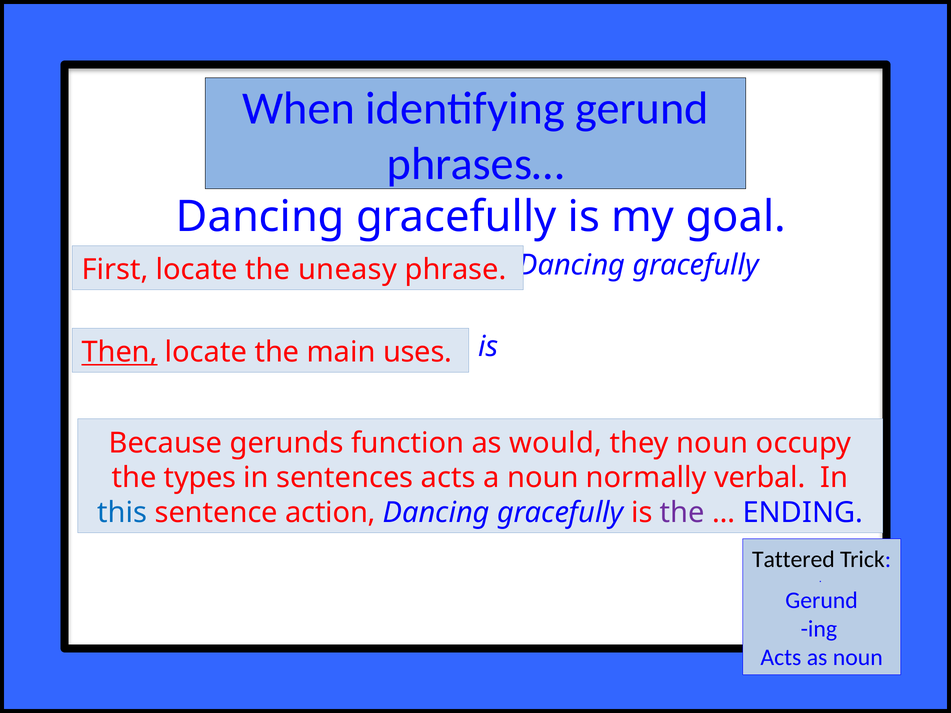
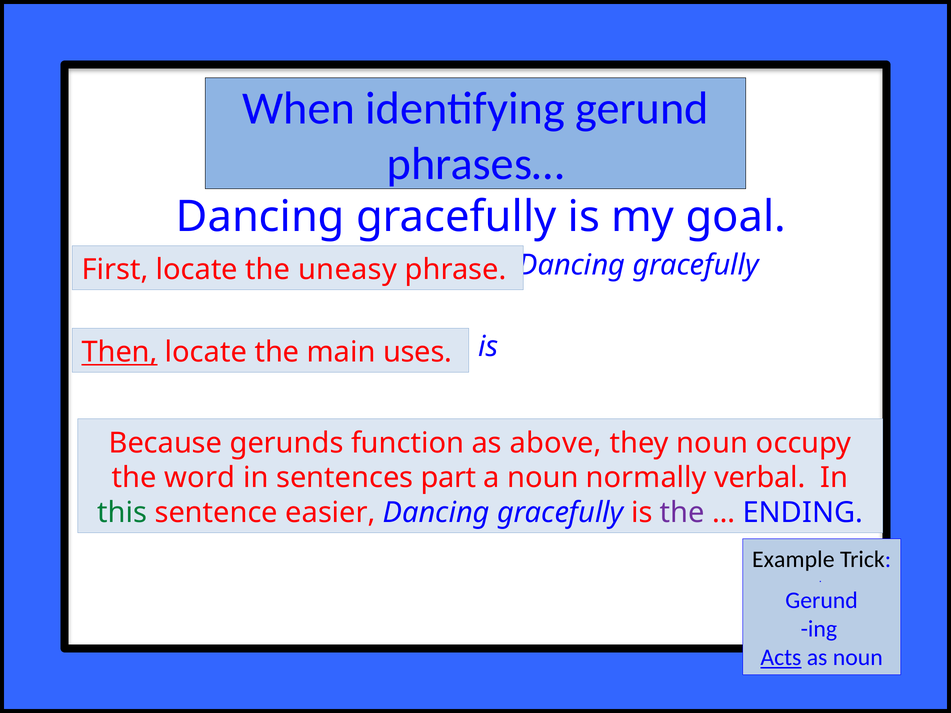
would: would -> above
types: types -> word
sentences acts: acts -> part
this colour: blue -> green
action: action -> easier
Tattered: Tattered -> Example
Acts at (781, 658) underline: none -> present
